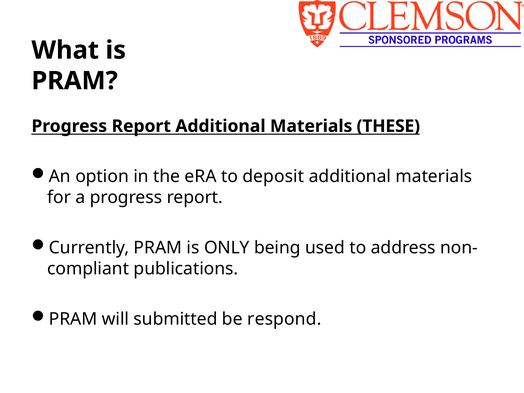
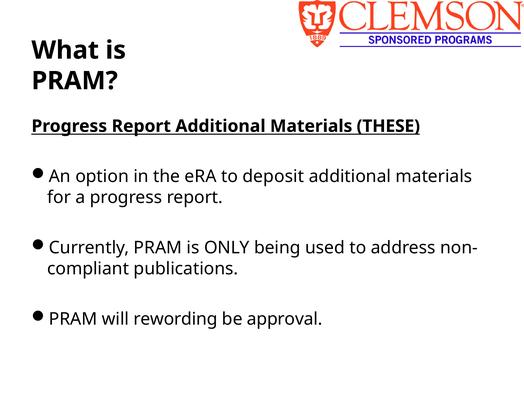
submitted: submitted -> rewording
respond: respond -> approval
